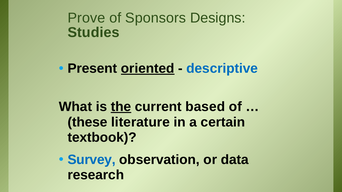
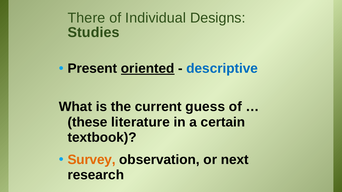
Prove: Prove -> There
Sponsors: Sponsors -> Individual
the underline: present -> none
based: based -> guess
Survey colour: blue -> orange
data: data -> next
